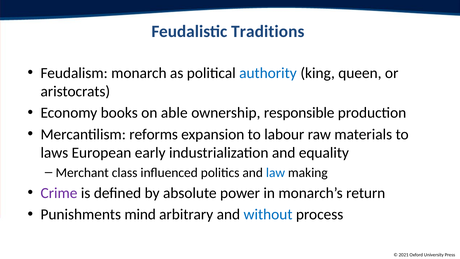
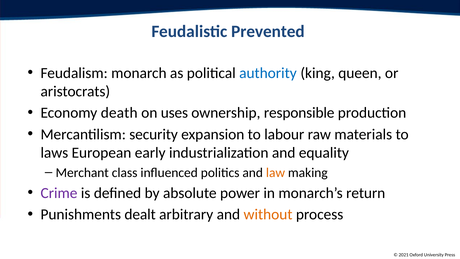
Traditions: Traditions -> Prevented
books: books -> death
able: able -> uses
reforms: reforms -> security
law colour: blue -> orange
mind: mind -> dealt
without colour: blue -> orange
